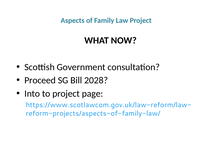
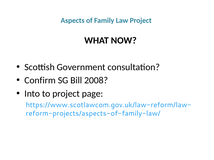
Proceed: Proceed -> Confirm
2028: 2028 -> 2008
